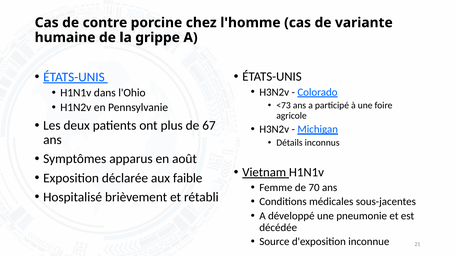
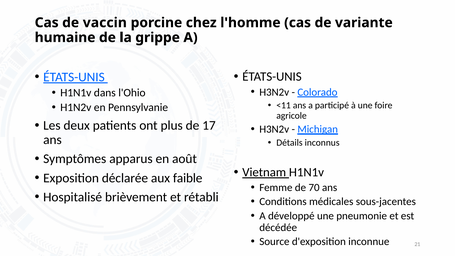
contre: contre -> vaccin
<73: <73 -> <11
67: 67 -> 17
